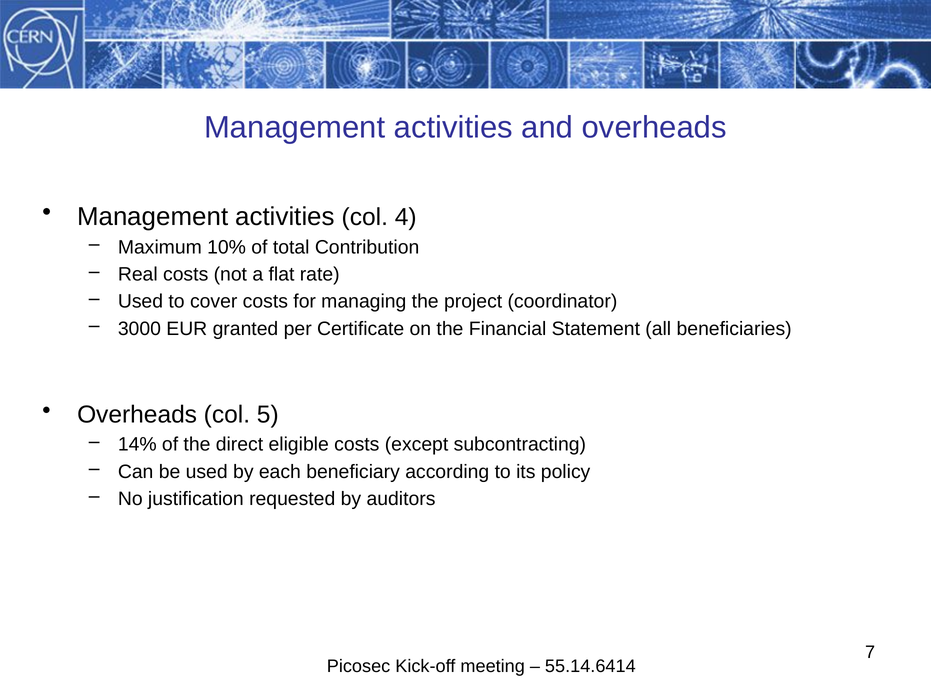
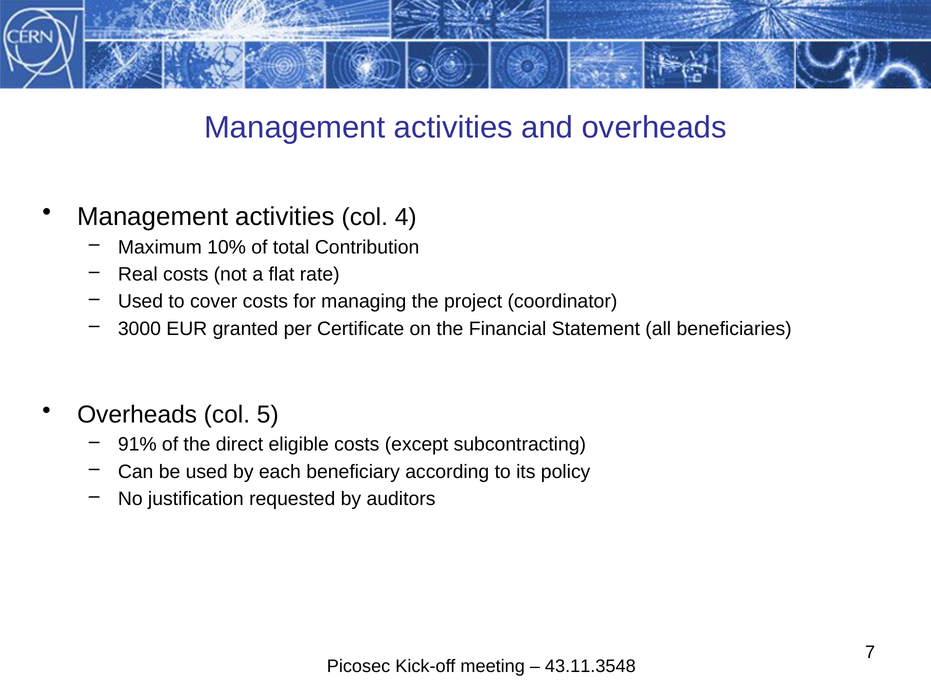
14%: 14% -> 91%
55.14.6414: 55.14.6414 -> 43.11.3548
